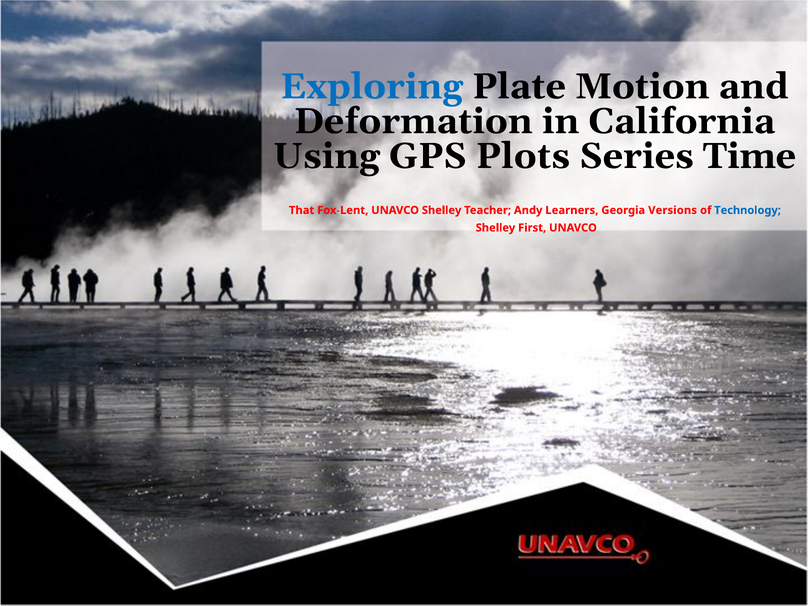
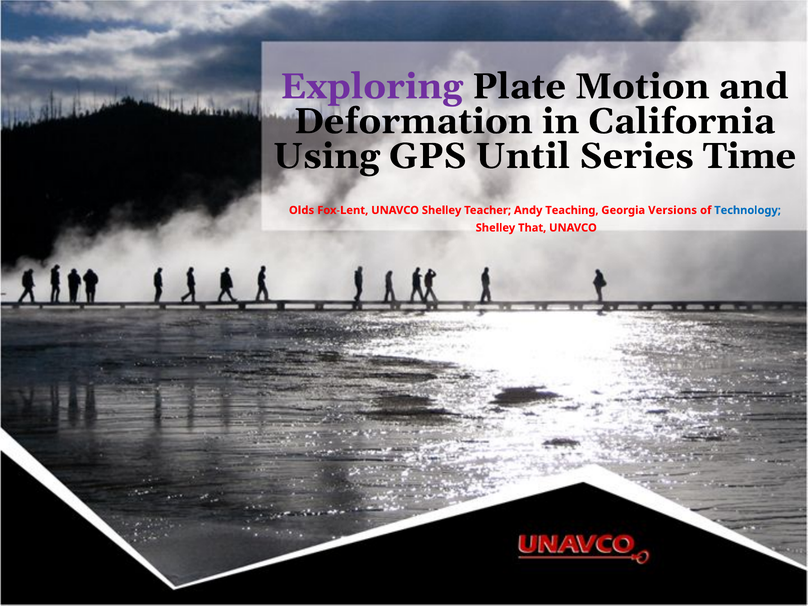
Exploring colour: blue -> purple
Plots: Plots -> Until
That: That -> Olds
Learners: Learners -> Teaching
First: First -> That
